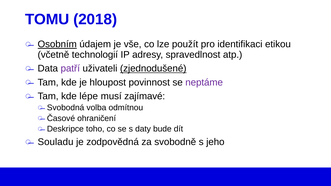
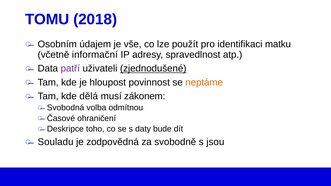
Osobním underline: present -> none
etikou: etikou -> matku
technologií: technologií -> informační
neptáme colour: purple -> orange
lépe: lépe -> dělá
zajímavé: zajímavé -> zákonem
jeho: jeho -> jsou
